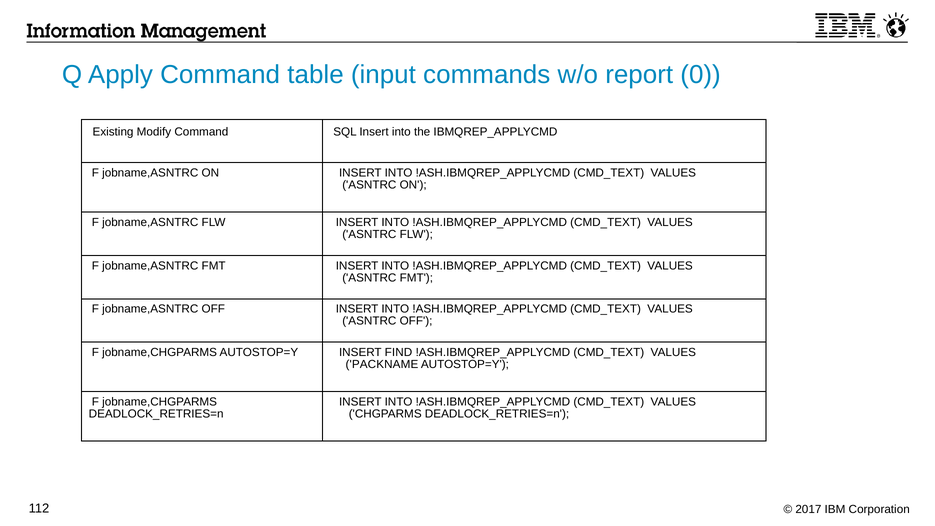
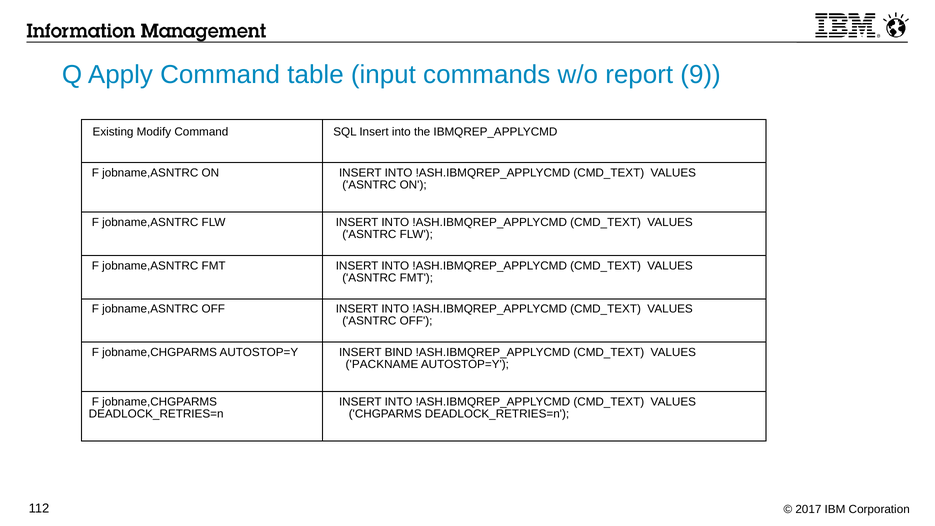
0: 0 -> 9
FIND: FIND -> BIND
